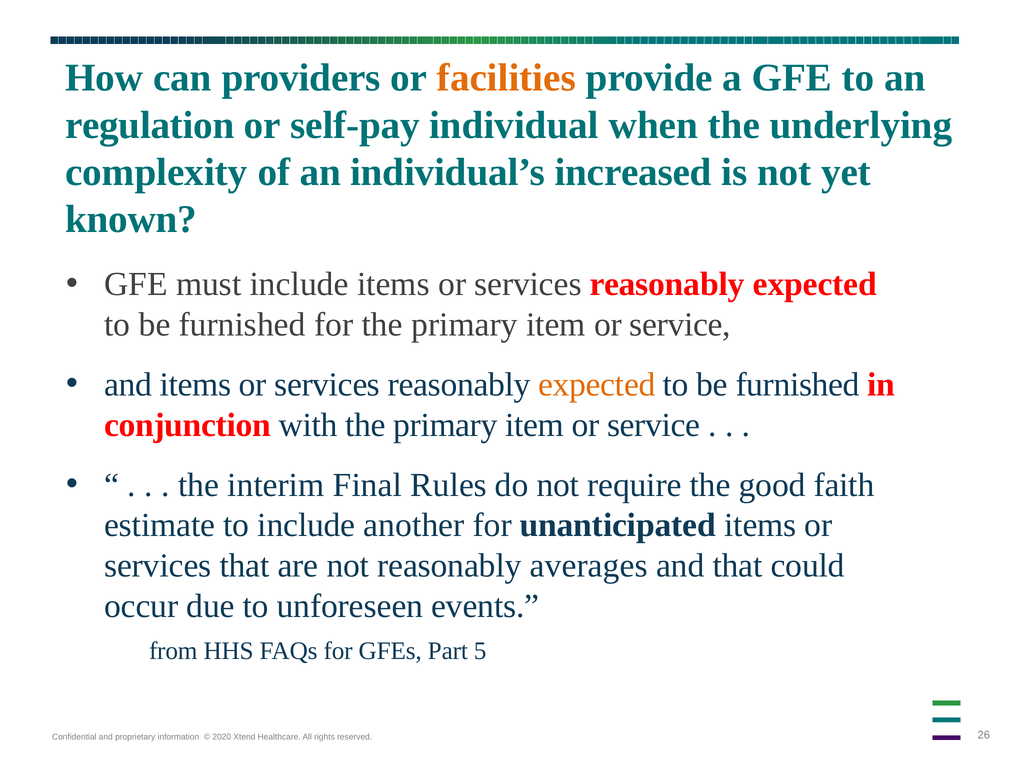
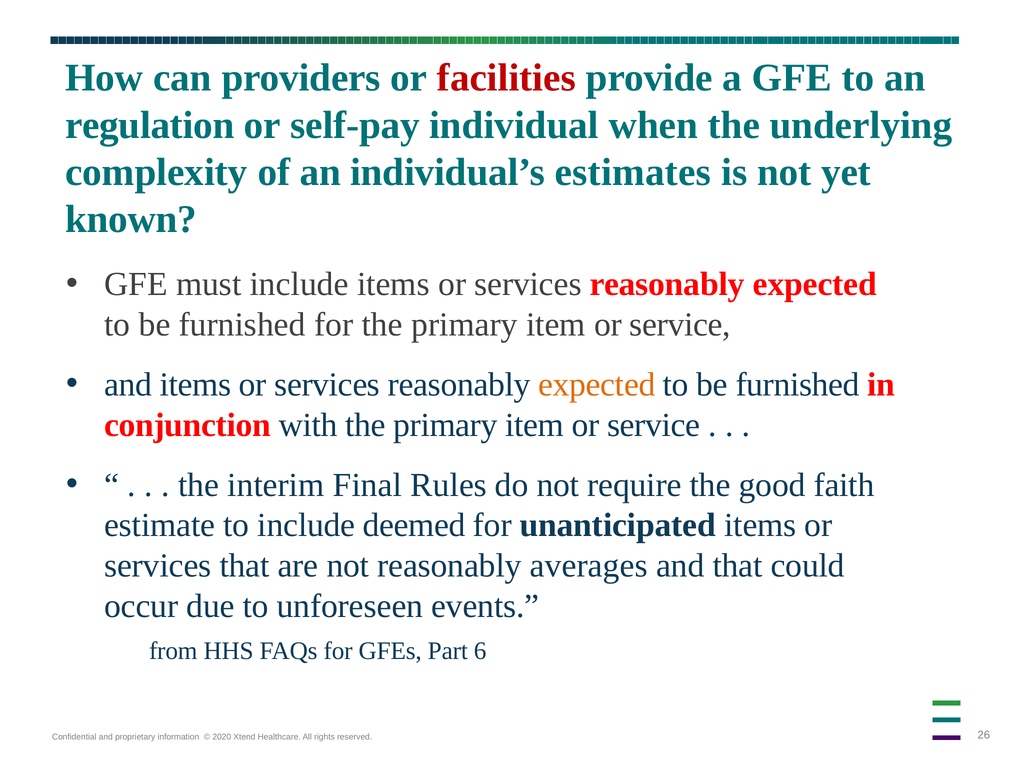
facilities colour: orange -> red
increased: increased -> estimates
another: another -> deemed
5: 5 -> 6
